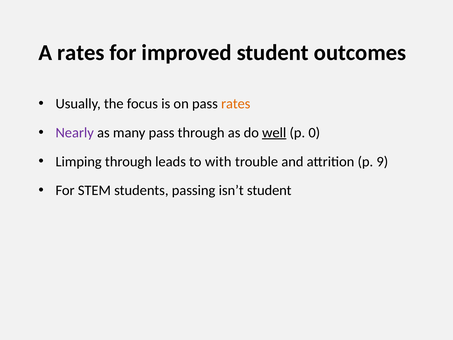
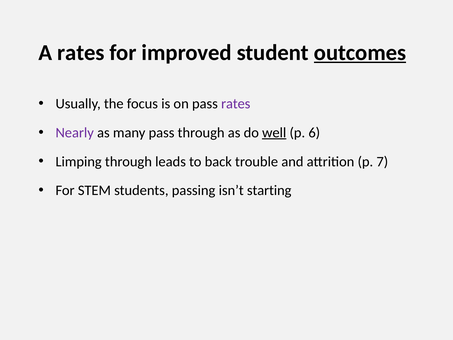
outcomes underline: none -> present
rates at (236, 104) colour: orange -> purple
0: 0 -> 6
with: with -> back
9: 9 -> 7
isn’t student: student -> starting
